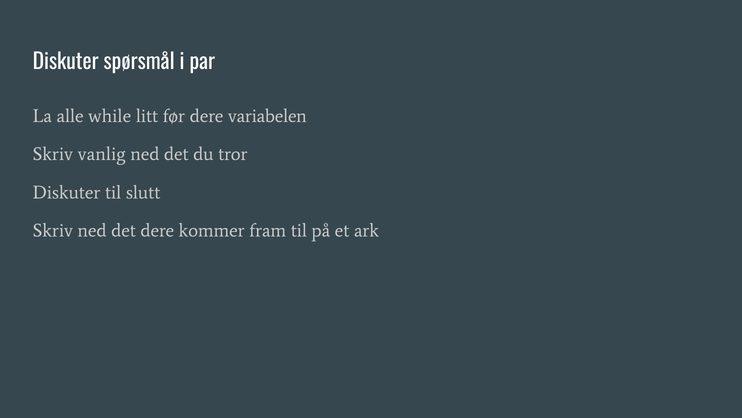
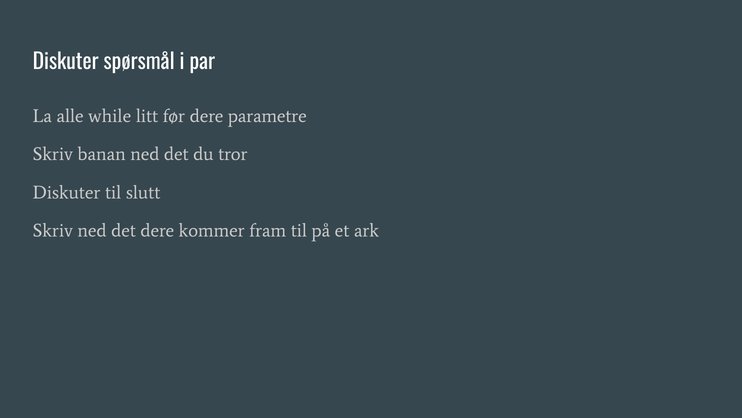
variabelen: variabelen -> parametre
vanlig: vanlig -> banan
